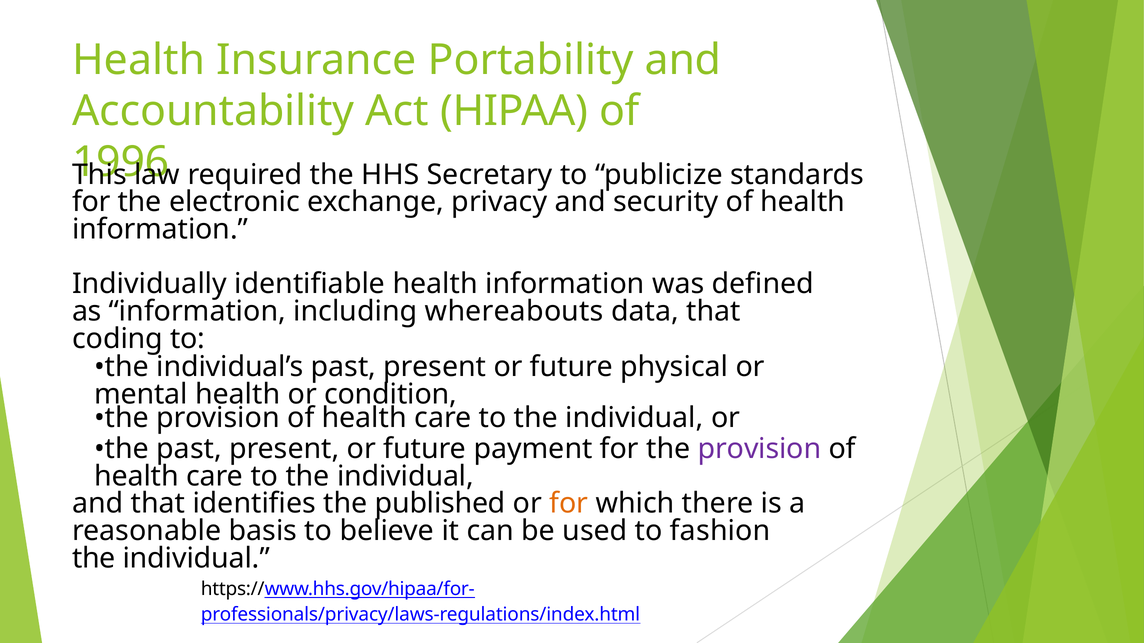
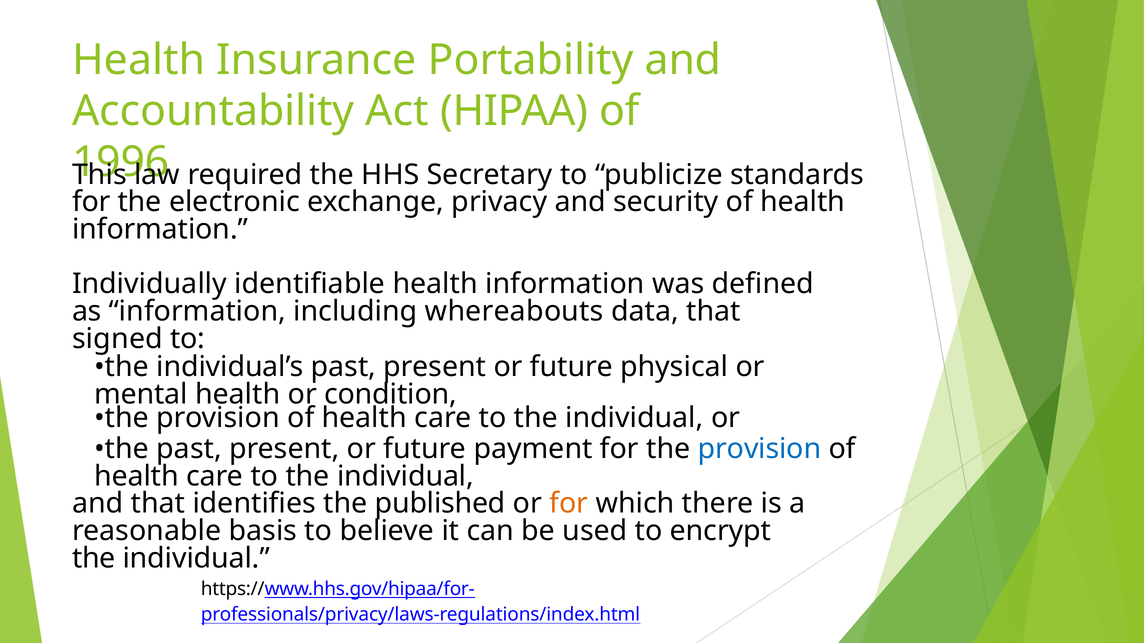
coding: coding -> signed
provision at (760, 449) colour: purple -> blue
fashion: fashion -> encrypt
